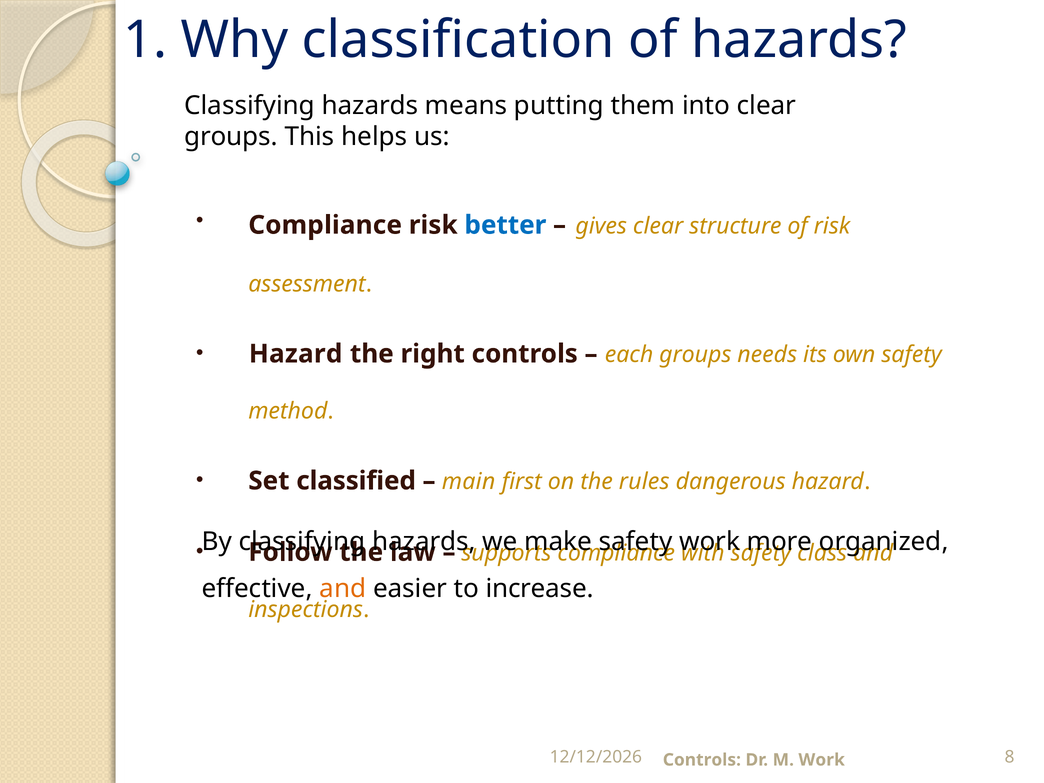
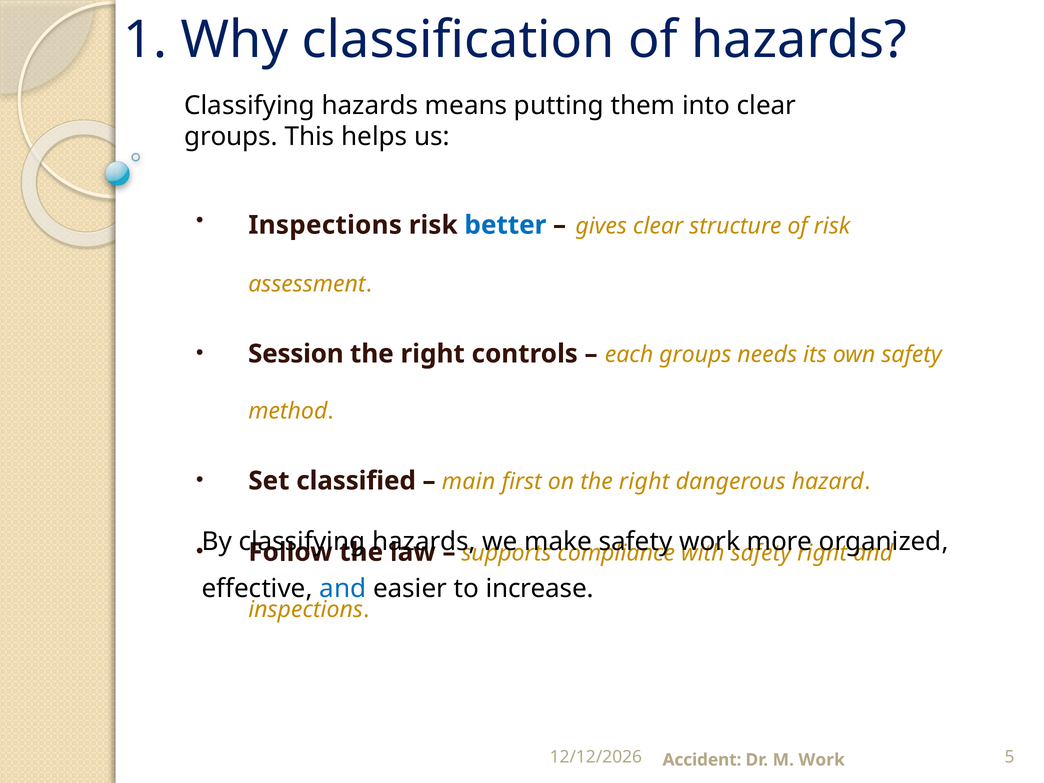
Compliance at (325, 225): Compliance -> Inspections
Hazard at (296, 354): Hazard -> Session
on the rules: rules -> right
class at (822, 553): class -> right
and at (343, 589) colour: orange -> blue
8: 8 -> 5
Controls at (702, 760): Controls -> Accident
